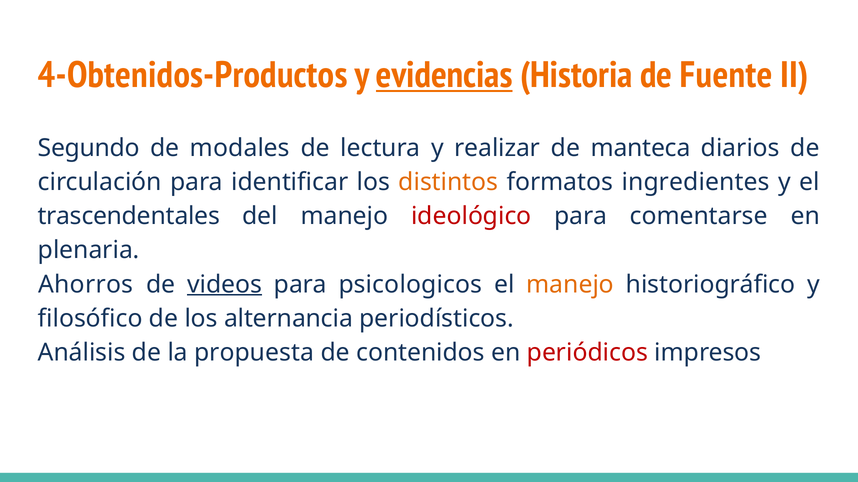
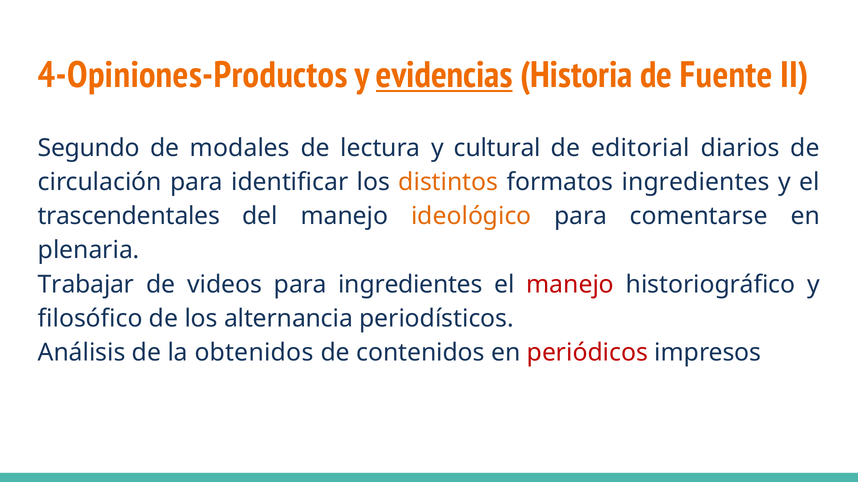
4-Obtenidos-Productos: 4-Obtenidos-Productos -> 4-Opiniones-Productos
realizar: realizar -> cultural
manteca: manteca -> editorial
ideológico colour: red -> orange
Ahorros: Ahorros -> Trabajar
videos underline: present -> none
para psicologicos: psicologicos -> ingredientes
manejo at (570, 285) colour: orange -> red
propuesta: propuesta -> obtenidos
